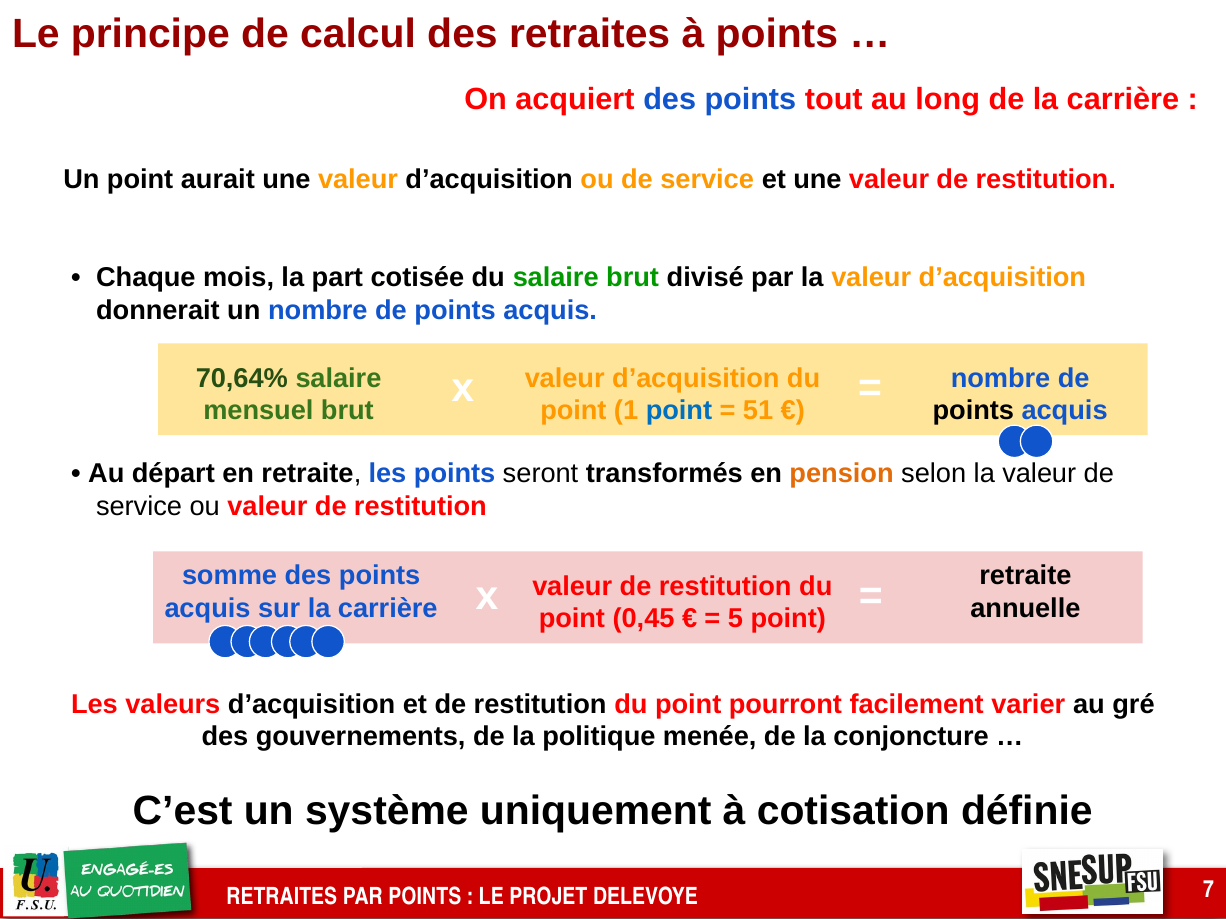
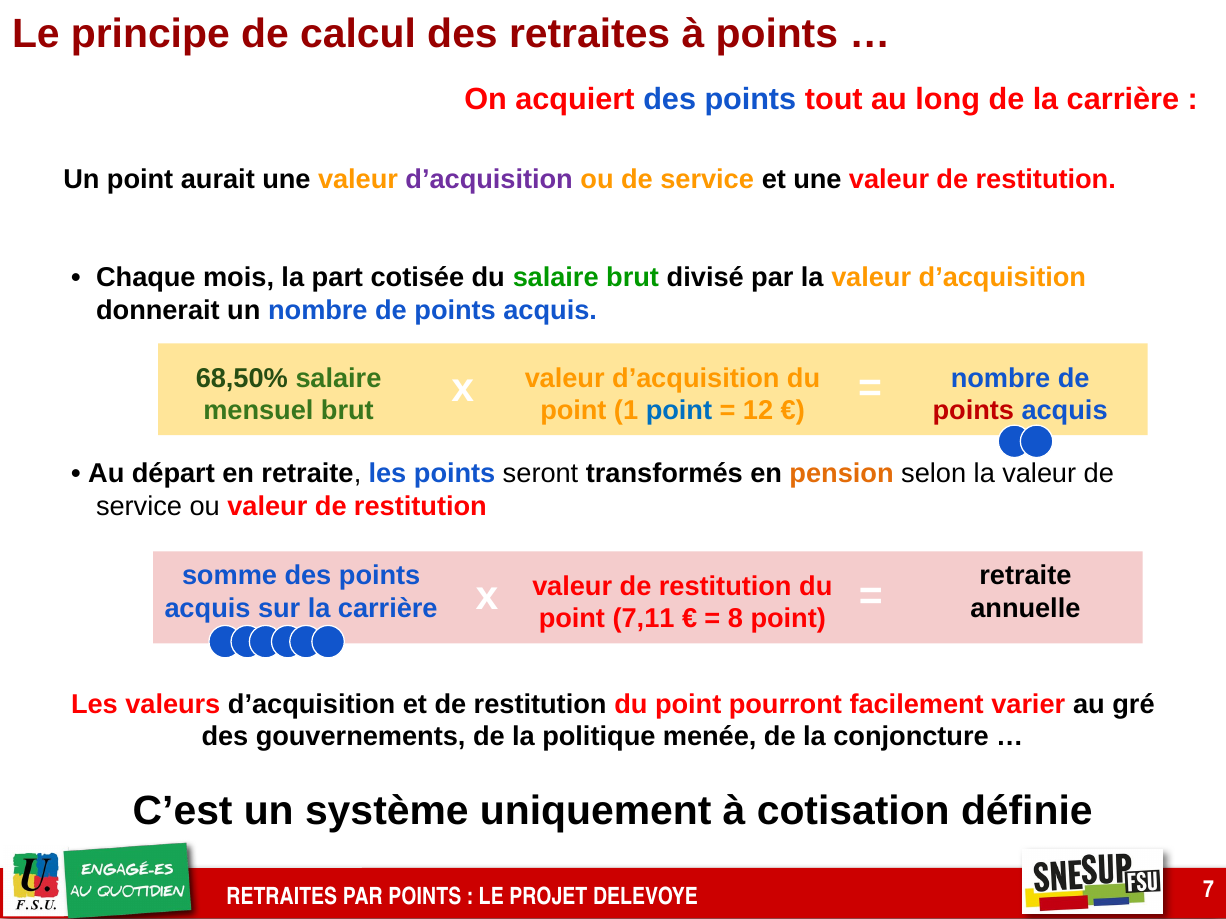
d’acquisition at (489, 180) colour: black -> purple
70,64%: 70,64% -> 68,50%
51: 51 -> 12
points at (973, 411) colour: black -> red
0,45: 0,45 -> 7,11
5: 5 -> 8
